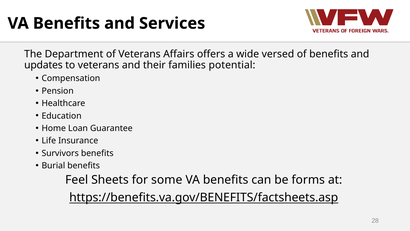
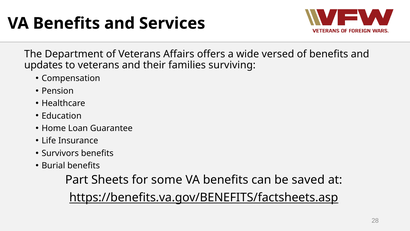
potential: potential -> surviving
Feel: Feel -> Part
forms: forms -> saved
